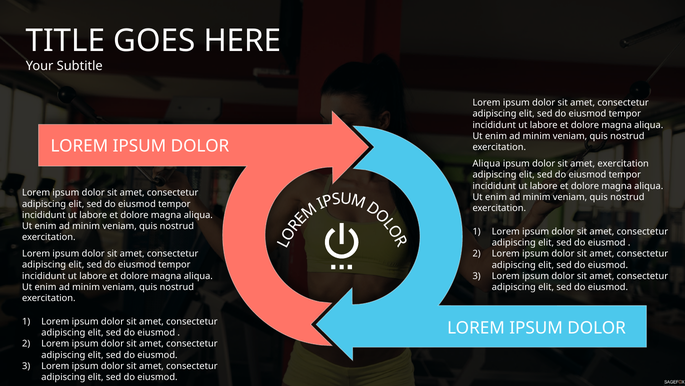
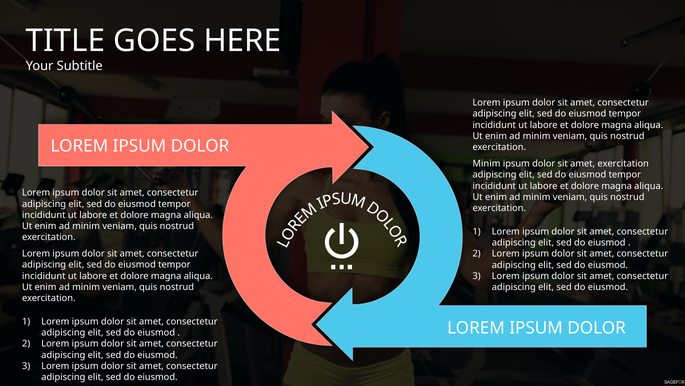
Aliqua at (486, 163): Aliqua -> Minim
